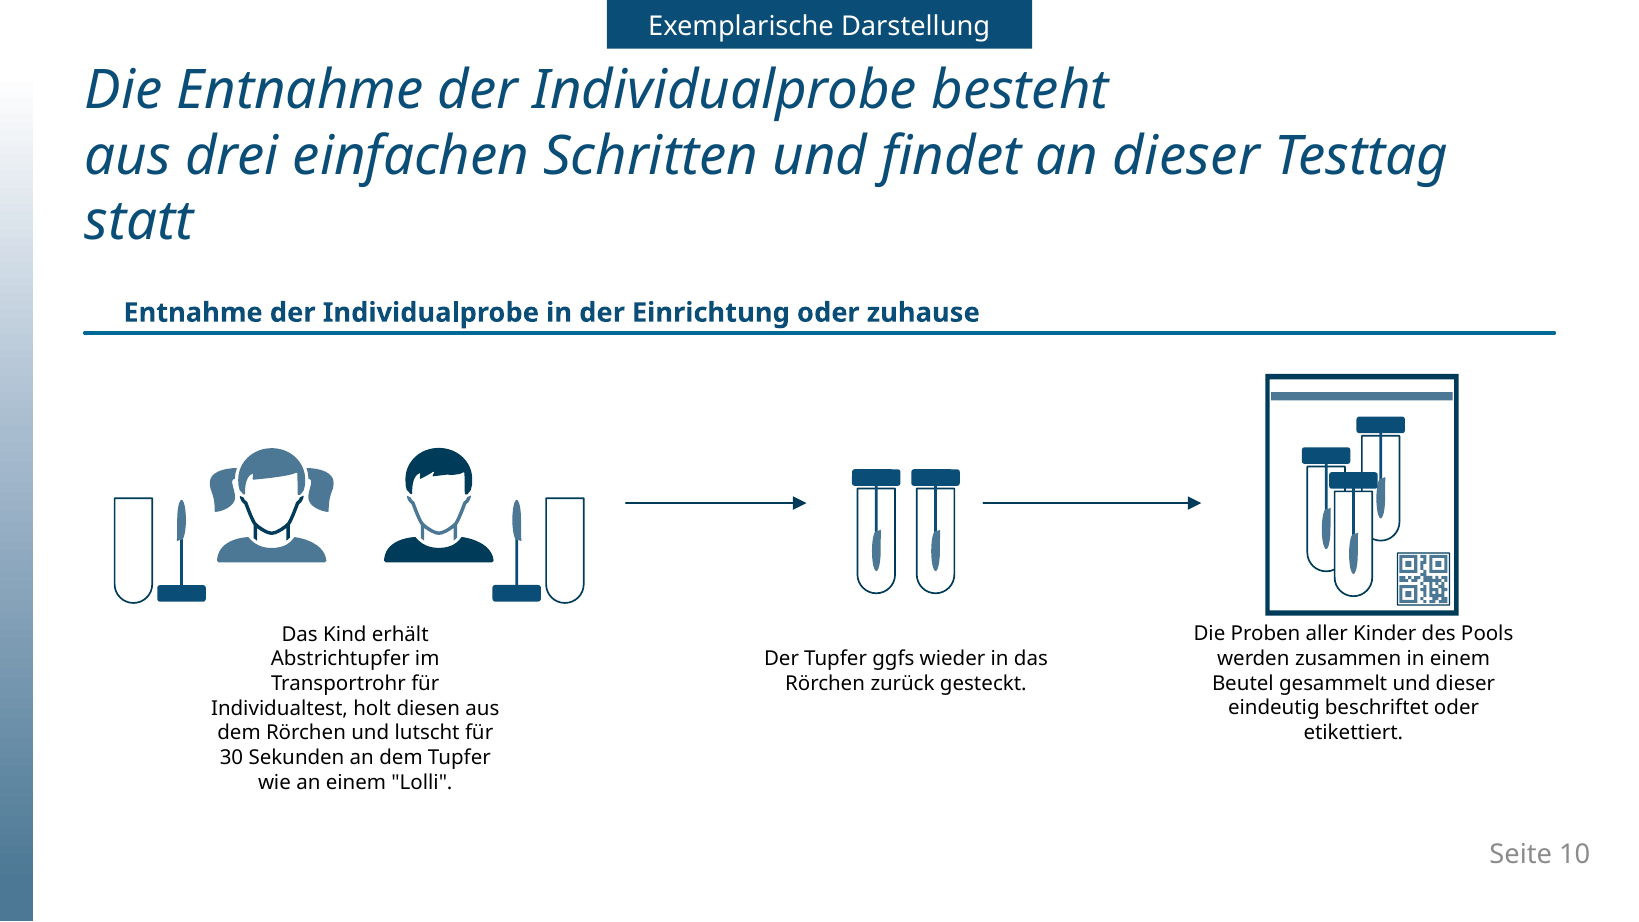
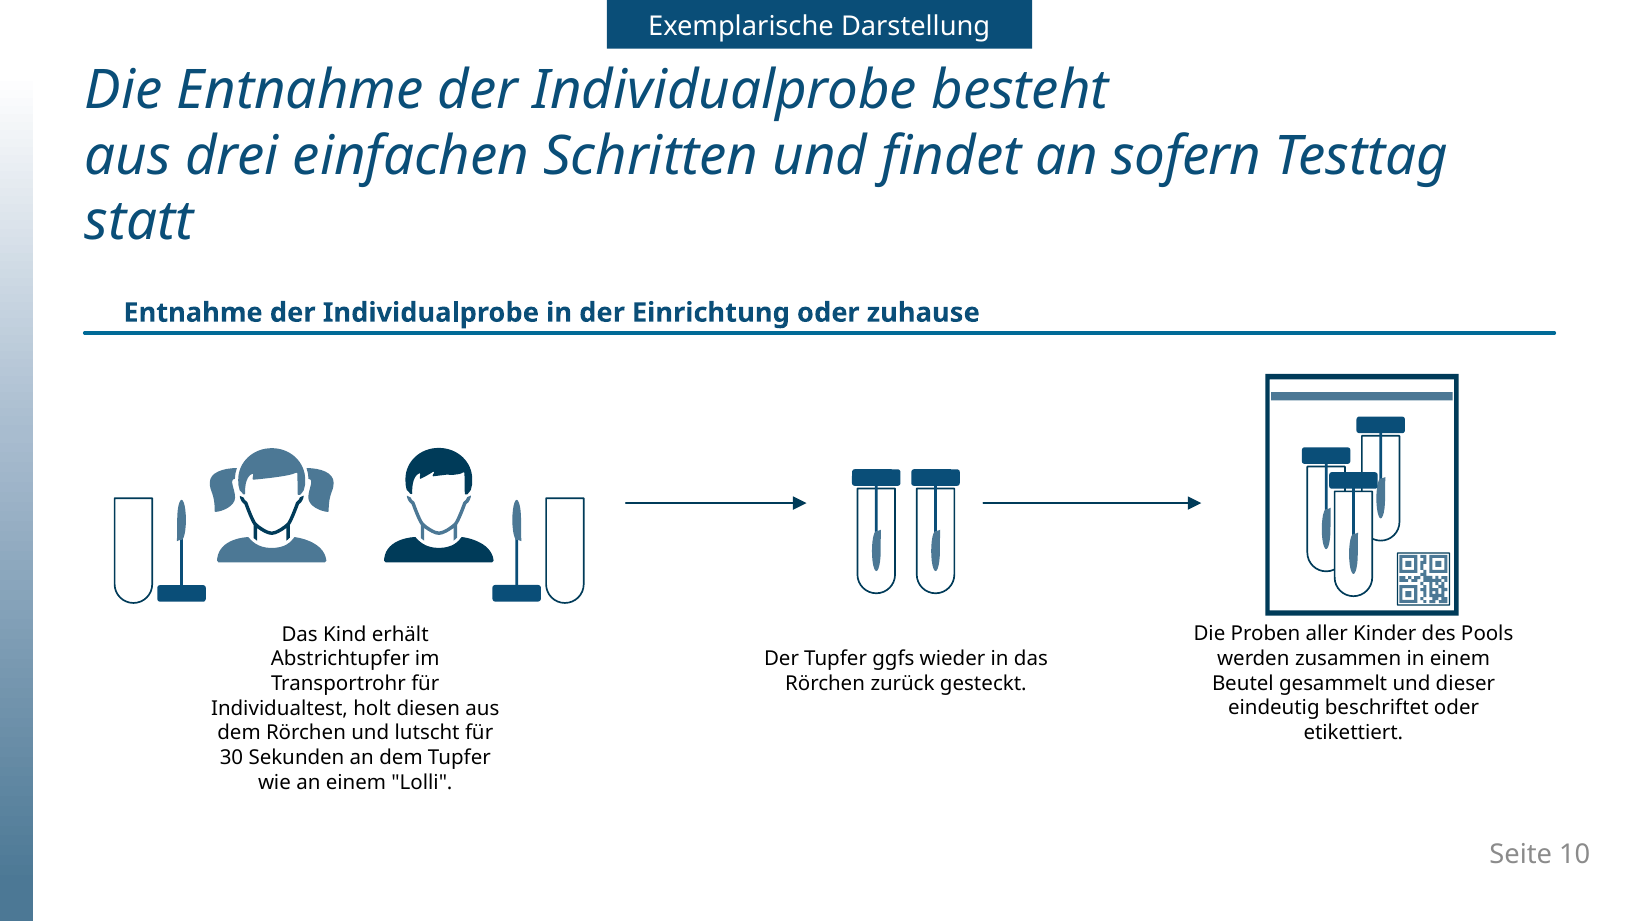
an dieser: dieser -> sofern
